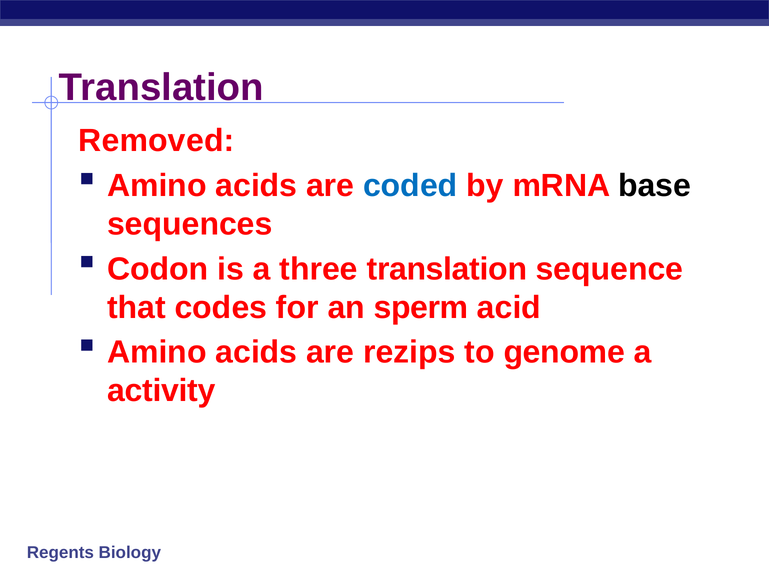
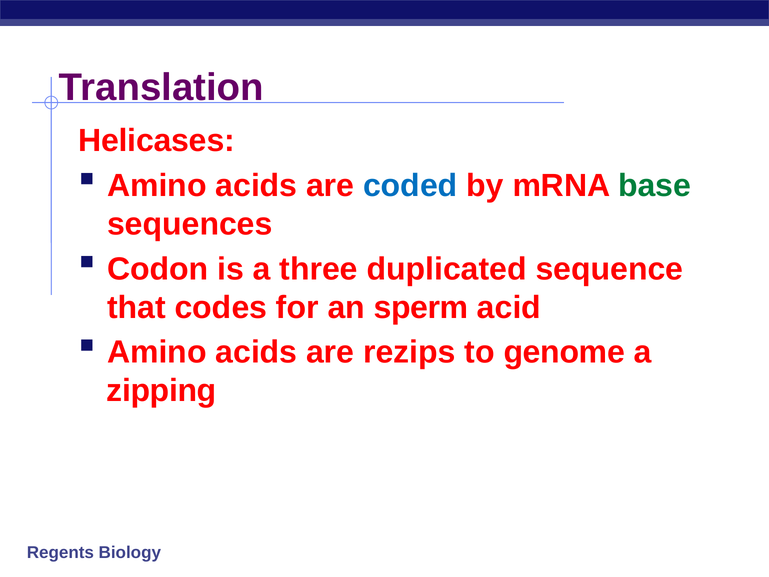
Removed: Removed -> Helicases
base colour: black -> green
three translation: translation -> duplicated
activity: activity -> zipping
